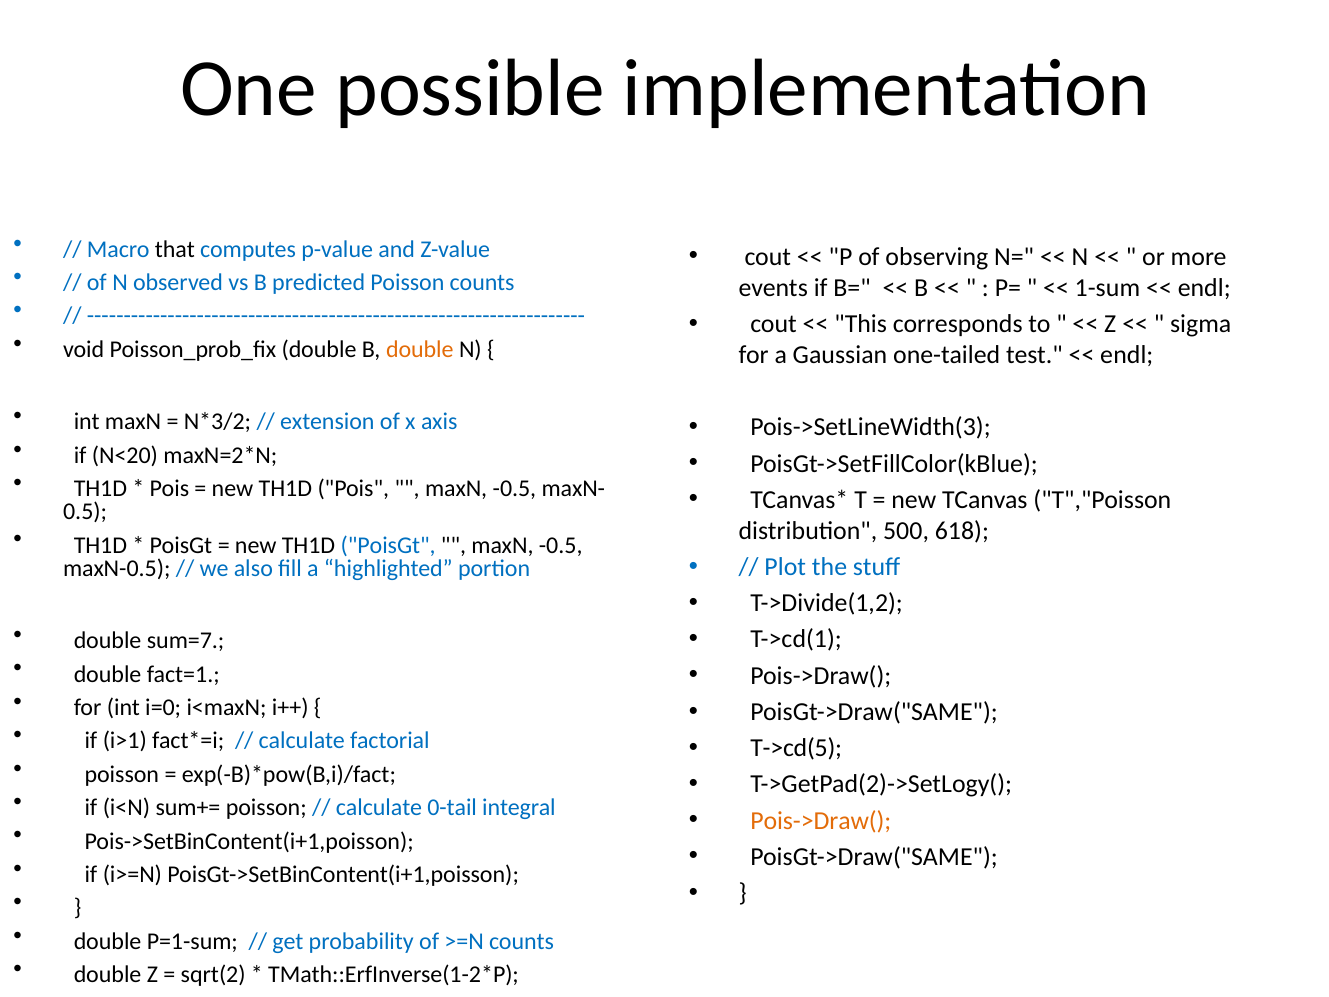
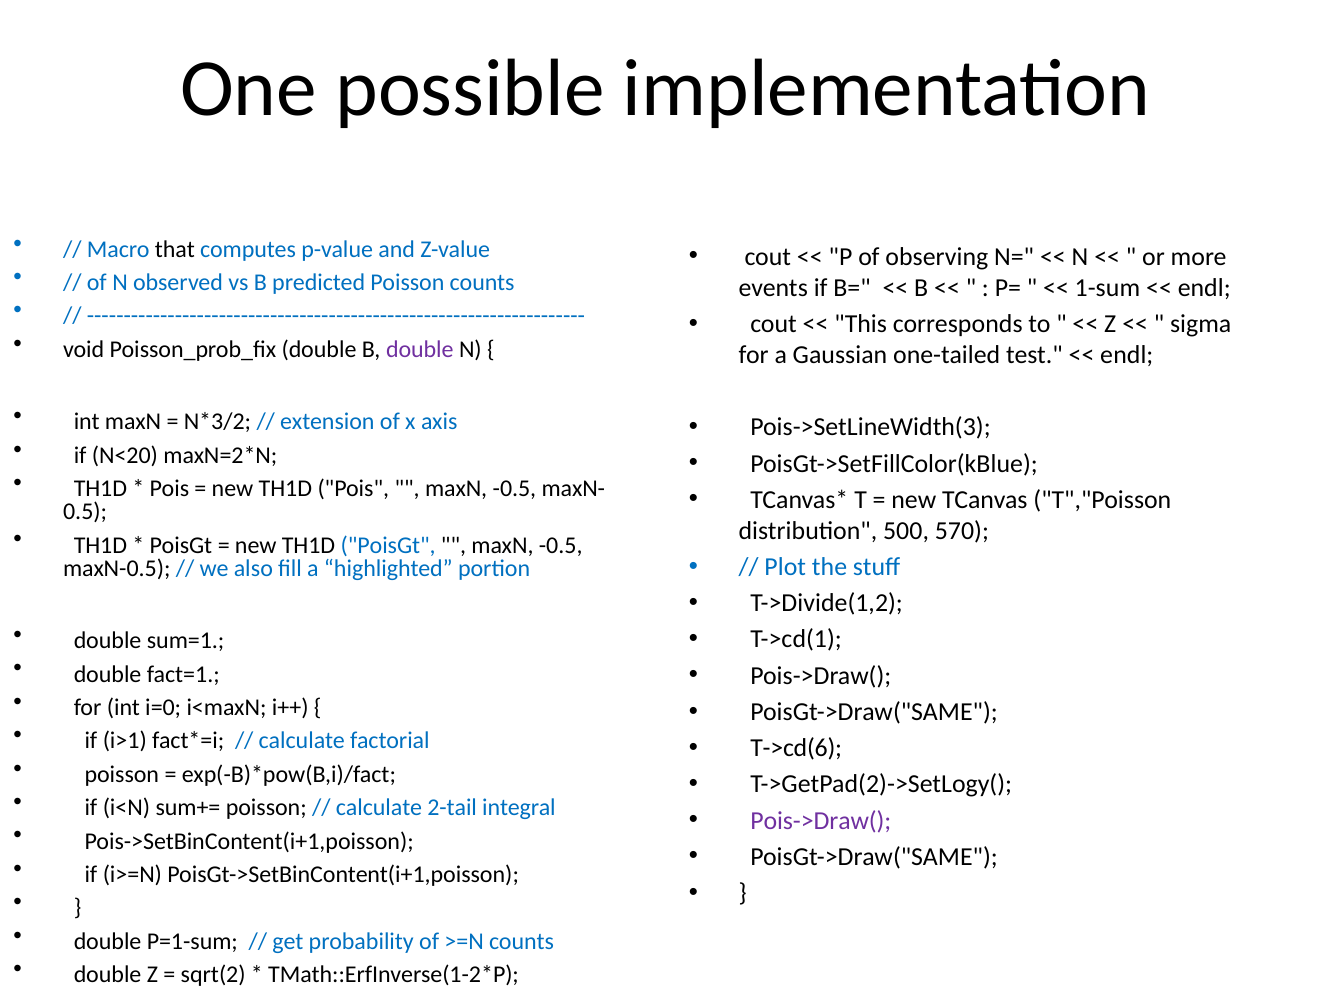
double at (420, 349) colour: orange -> purple
618: 618 -> 570
sum=7: sum=7 -> sum=1
T->cd(5: T->cd(5 -> T->cd(6
0-tail: 0-tail -> 2-tail
Pois->Draw( at (821, 820) colour: orange -> purple
